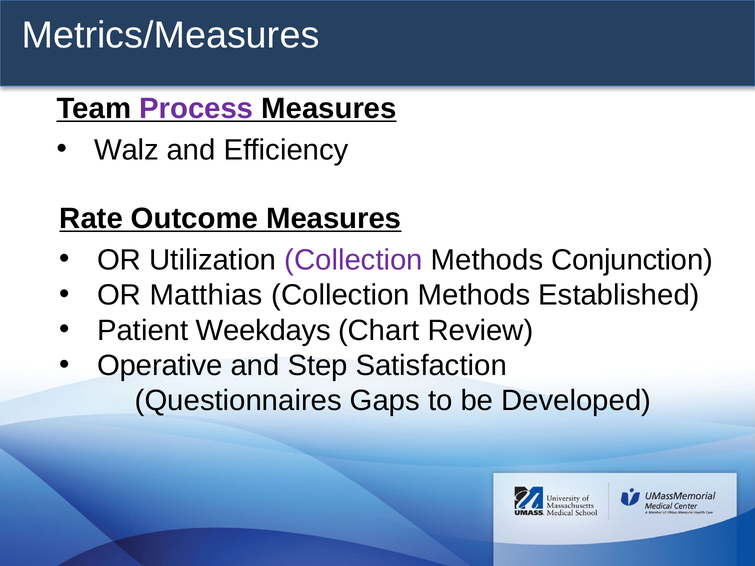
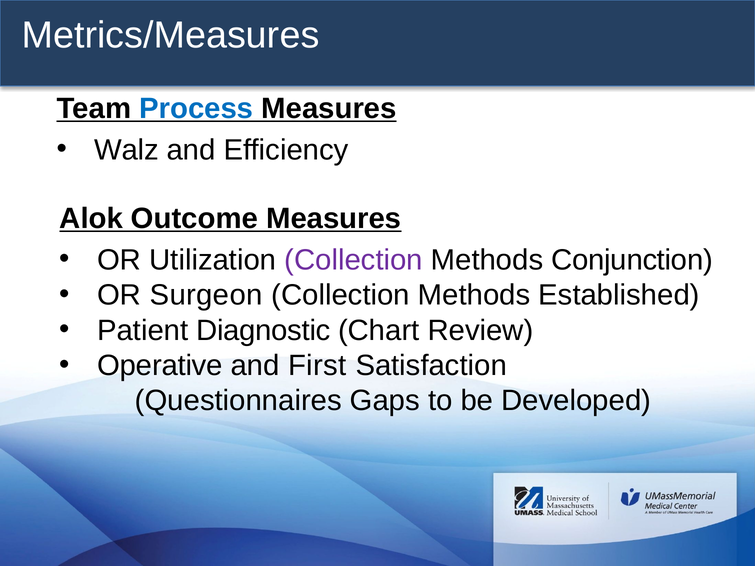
Process colour: purple -> blue
Rate: Rate -> Alok
Matthias: Matthias -> Surgeon
Weekdays: Weekdays -> Diagnostic
Step: Step -> First
